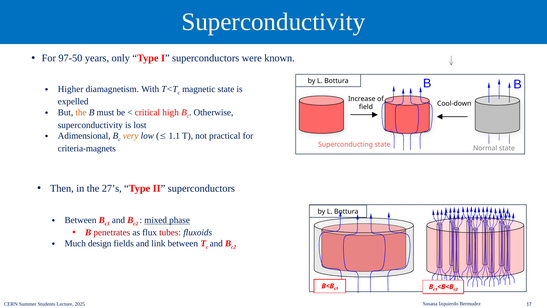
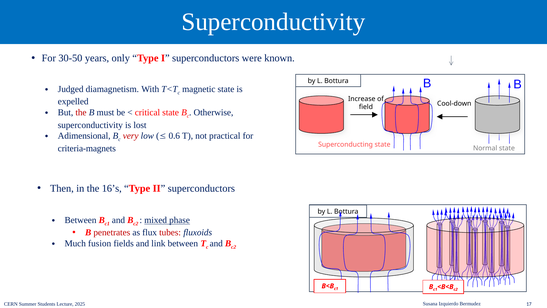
97-50: 97-50 -> 30-50
Higher: Higher -> Judged
the at (81, 112) colour: orange -> red
critical high: high -> state
very colour: orange -> red
1.1: 1.1 -> 0.6
27’s: 27’s -> 16’s
design: design -> fusion
